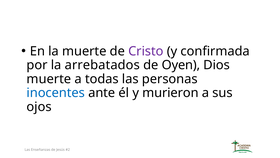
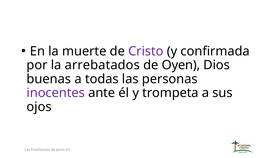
muerte at (49, 79): muerte -> buenas
inocentes colour: blue -> purple
murieron: murieron -> trompeta
